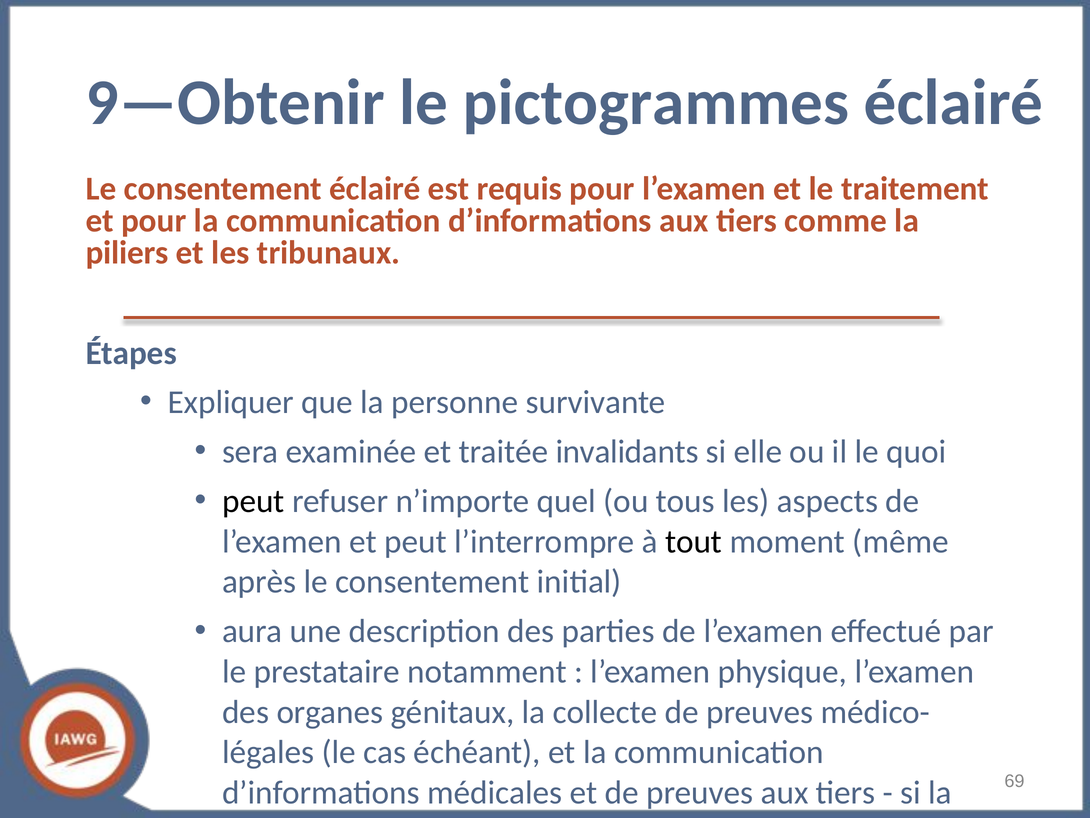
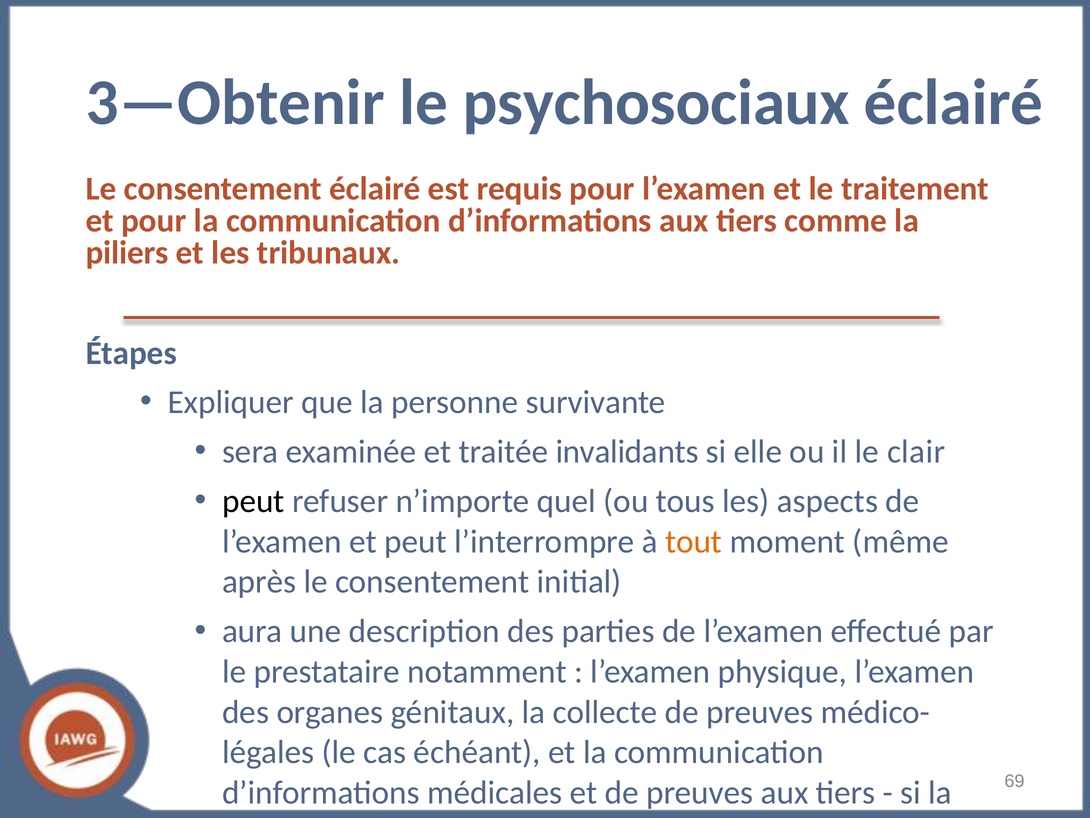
9—Obtenir: 9—Obtenir -> 3—Obtenir
pictogrammes: pictogrammes -> psychosociaux
quoi: quoi -> clair
tout colour: black -> orange
